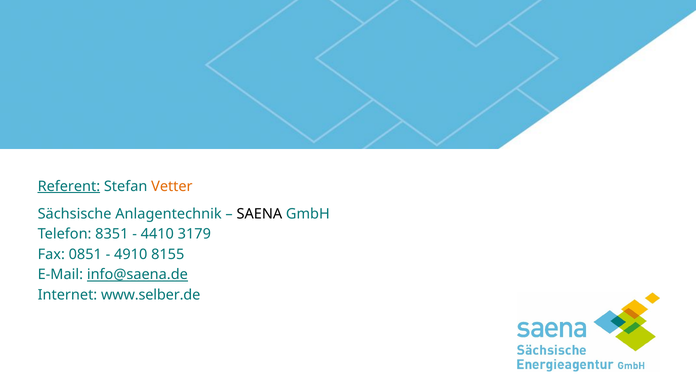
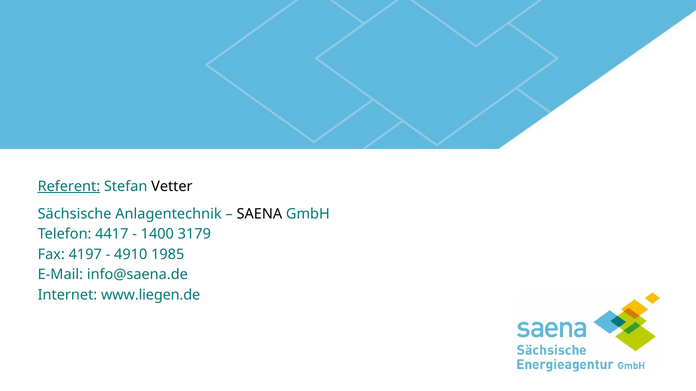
Vetter colour: orange -> black
8351: 8351 -> 4417
4410: 4410 -> 1400
0851: 0851 -> 4197
8155: 8155 -> 1985
info@saena.de underline: present -> none
www.selber.de: www.selber.de -> www.liegen.de
